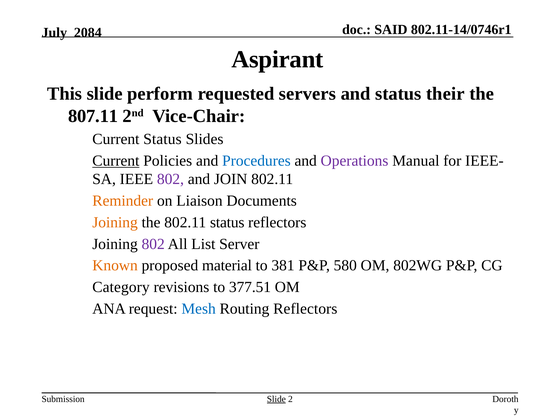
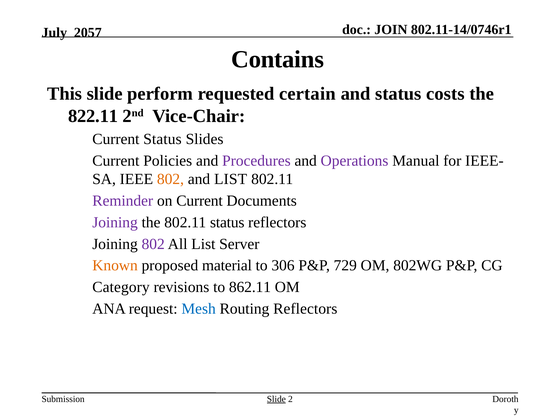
SAID: SAID -> JOIN
2084: 2084 -> 2057
Aspirant: Aspirant -> Contains
servers: servers -> certain
their: their -> costs
807.11: 807.11 -> 822.11
Current at (116, 161) underline: present -> none
Procedures colour: blue -> purple
802 at (170, 179) colour: purple -> orange
and JOIN: JOIN -> LIST
Reminder colour: orange -> purple
on Liaison: Liaison -> Current
Joining at (115, 223) colour: orange -> purple
381: 381 -> 306
580: 580 -> 729
377.51: 377.51 -> 862.11
